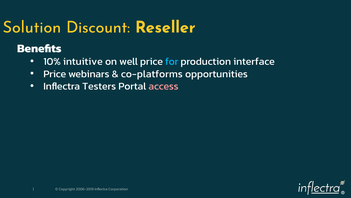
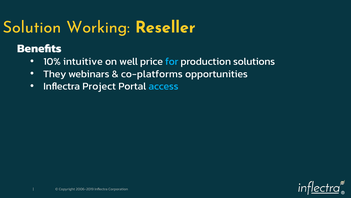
Discount: Discount -> Working
interface: interface -> solutions
Price at (55, 74): Price -> They
Testers: Testers -> Project
access colour: pink -> light blue
